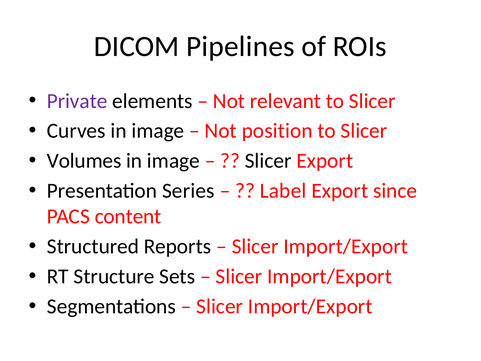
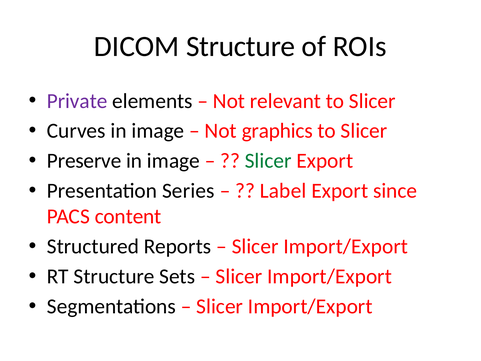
DICOM Pipelines: Pipelines -> Structure
position: position -> graphics
Volumes: Volumes -> Preserve
Slicer at (268, 161) colour: black -> green
